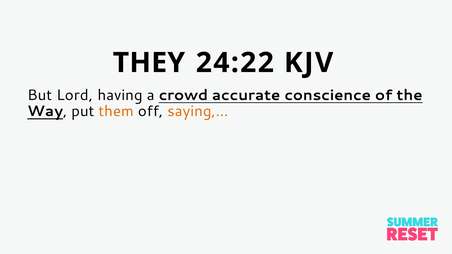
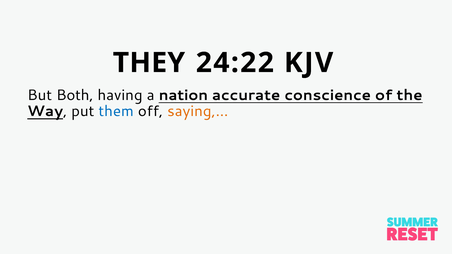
Lord: Lord -> Both
crowd: crowd -> nation
them colour: orange -> blue
